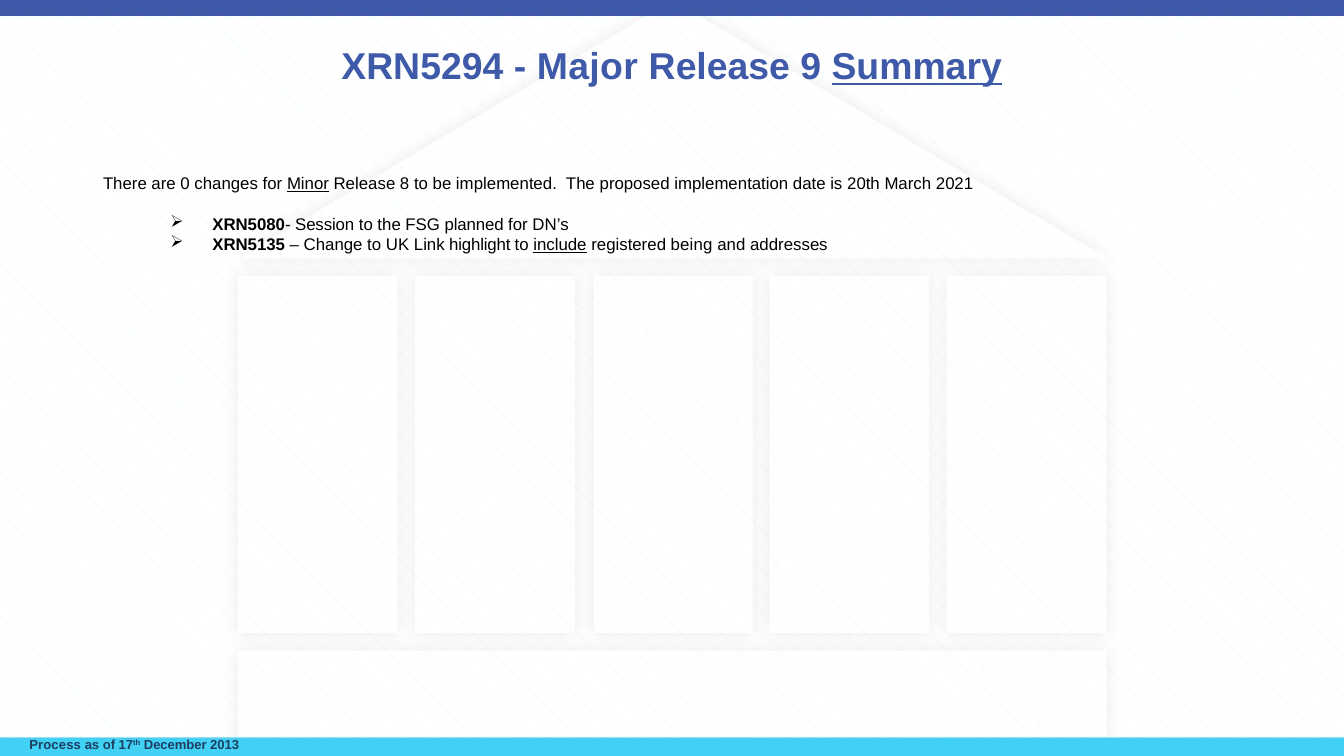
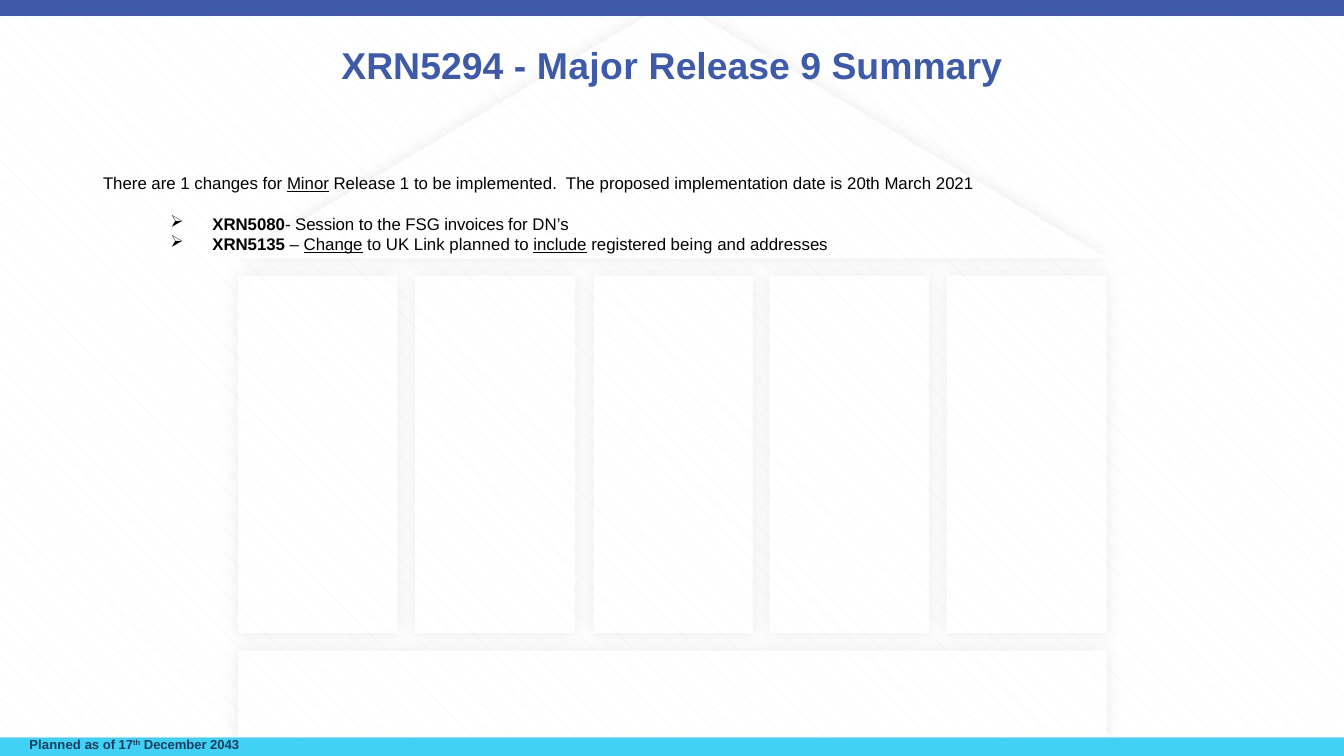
Summary underline: present -> none
are 0: 0 -> 1
Release 8: 8 -> 1
planned: planned -> invoices
Change underline: none -> present
Link highlight: highlight -> planned
Process at (55, 745): Process -> Planned
2013: 2013 -> 2043
